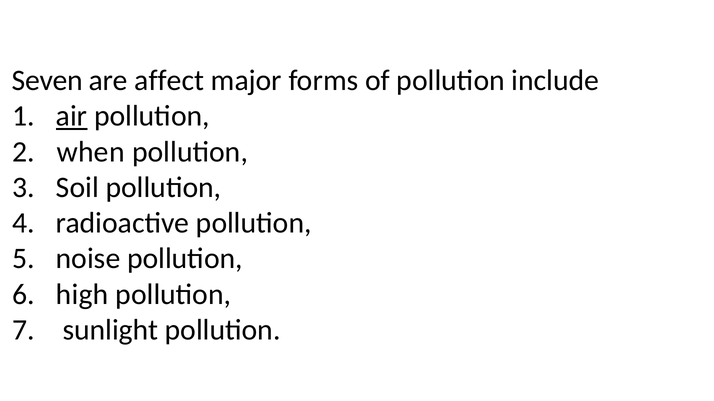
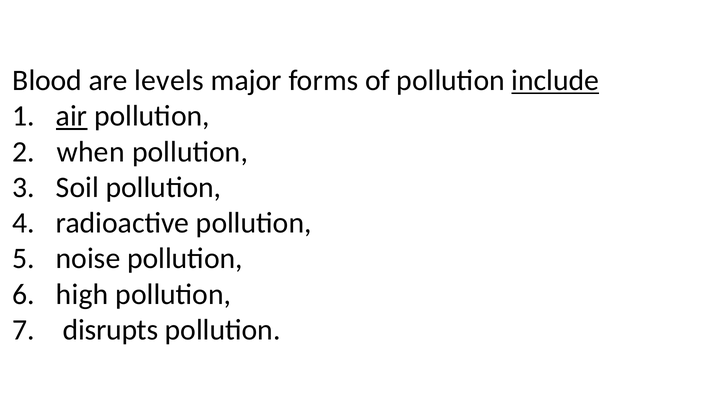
Seven: Seven -> Blood
affect: affect -> levels
include underline: none -> present
sunlight: sunlight -> disrupts
